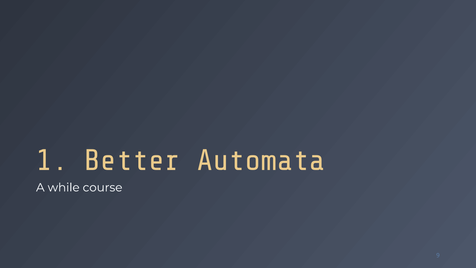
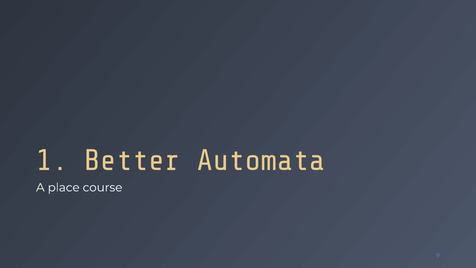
while: while -> place
